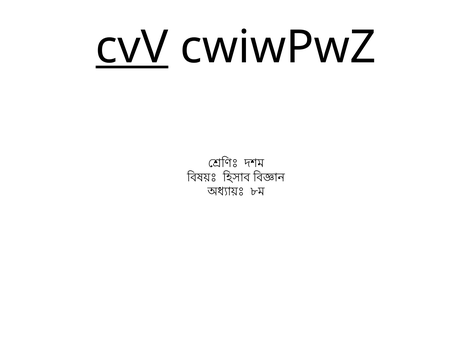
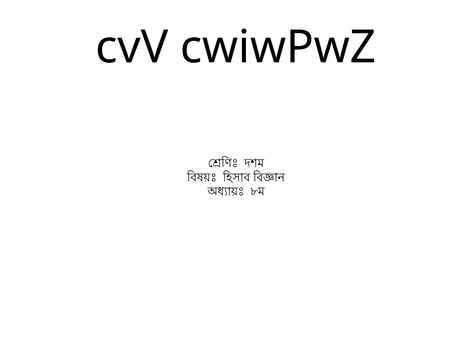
cvV underline: present -> none
